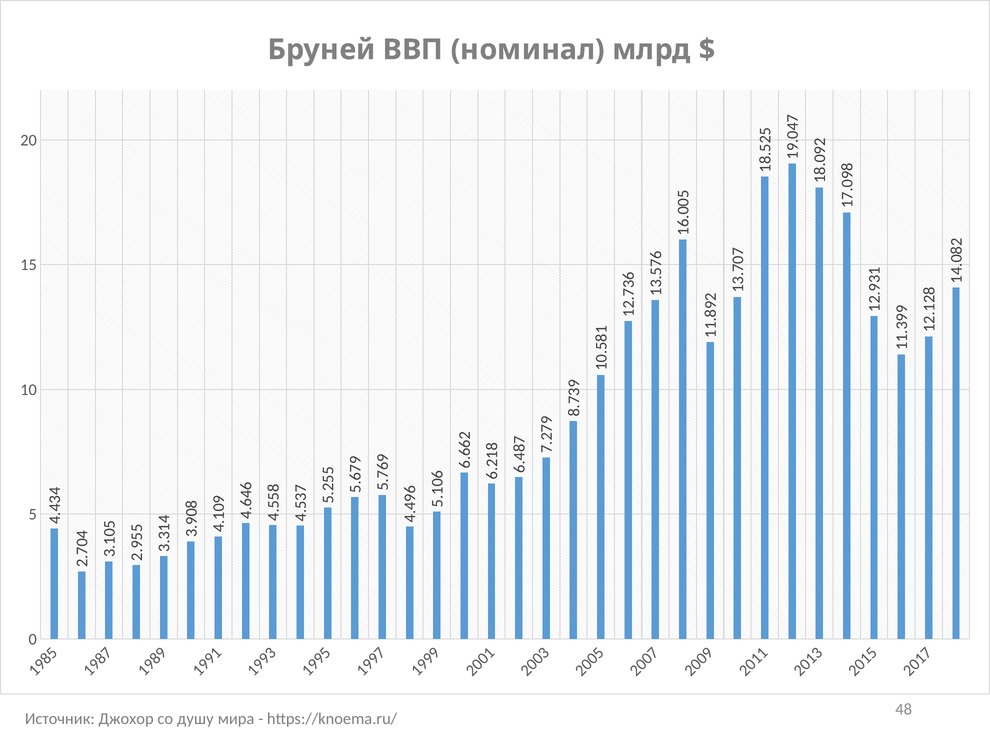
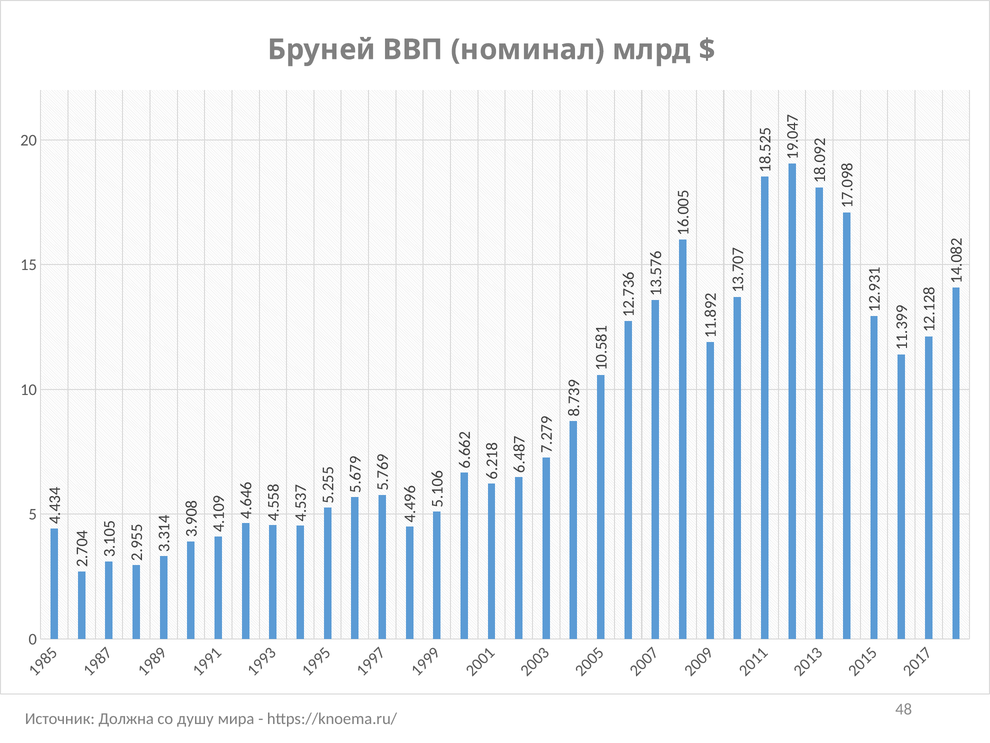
Джохор: Джохор -> Должна
